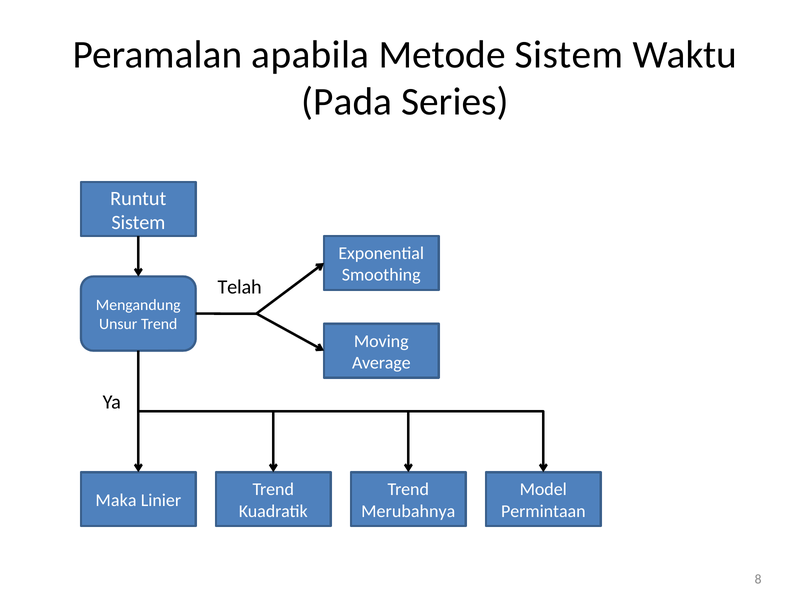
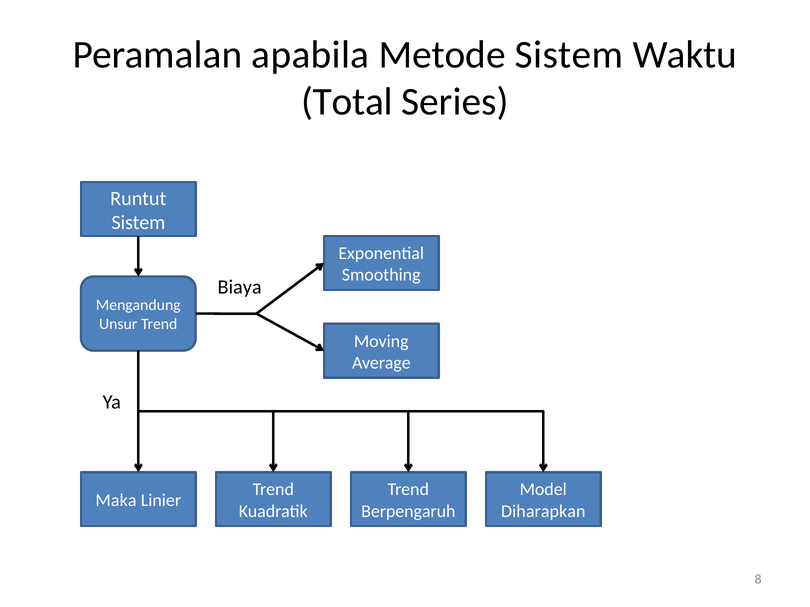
Pada: Pada -> Total
Telah: Telah -> Biaya
Merubahnya: Merubahnya -> Berpengaruh
Permintaan: Permintaan -> Diharapkan
